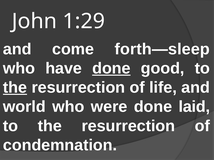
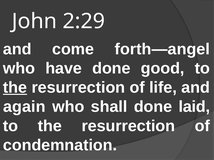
1:29: 1:29 -> 2:29
forth—sleep: forth—sleep -> forth—angel
done at (111, 69) underline: present -> none
world: world -> again
were: were -> shall
